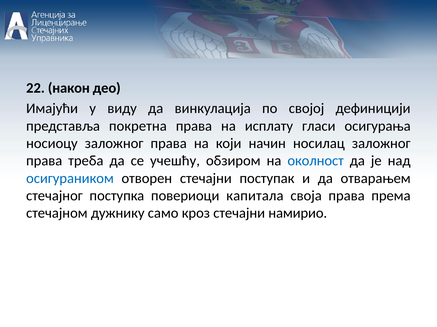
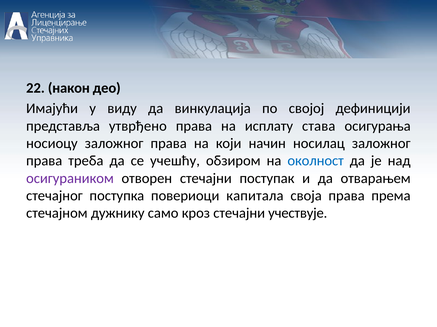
покретна: покретна -> утврђено
гласи: гласи -> става
осигураником colour: blue -> purple
намирио: намирио -> учествује
